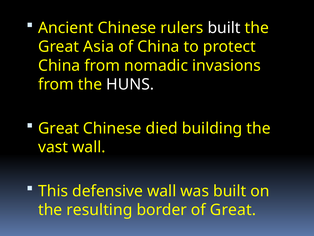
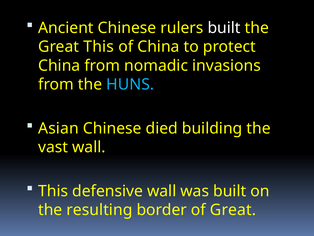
Great Asia: Asia -> This
HUNS colour: white -> light blue
Great at (59, 128): Great -> Asian
